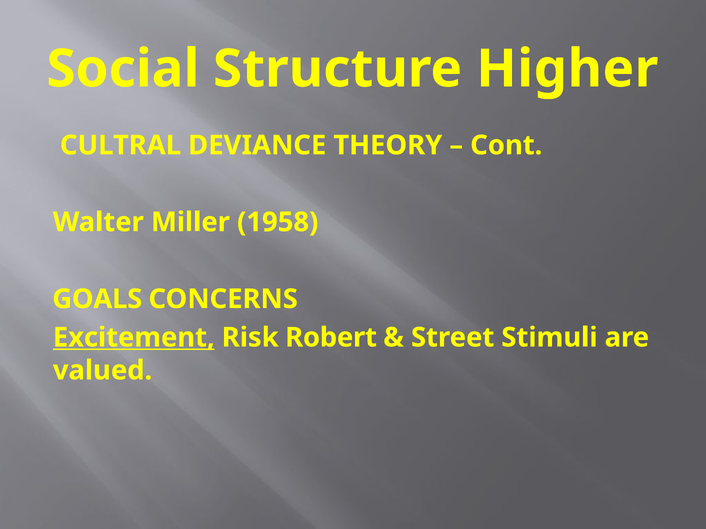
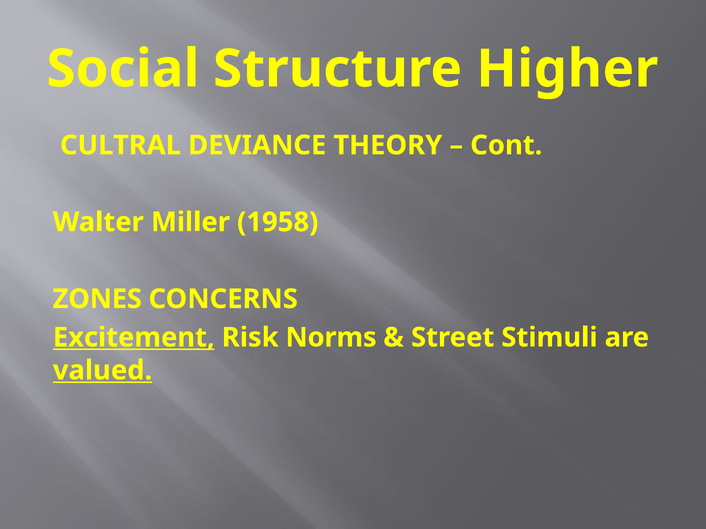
GOALS: GOALS -> ZONES
Robert: Robert -> Norms
valued underline: none -> present
